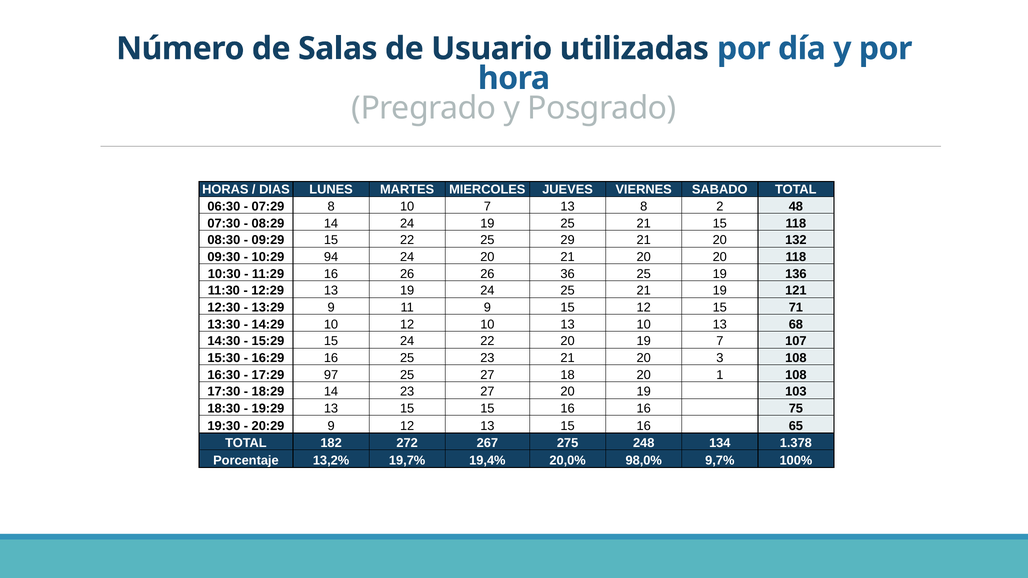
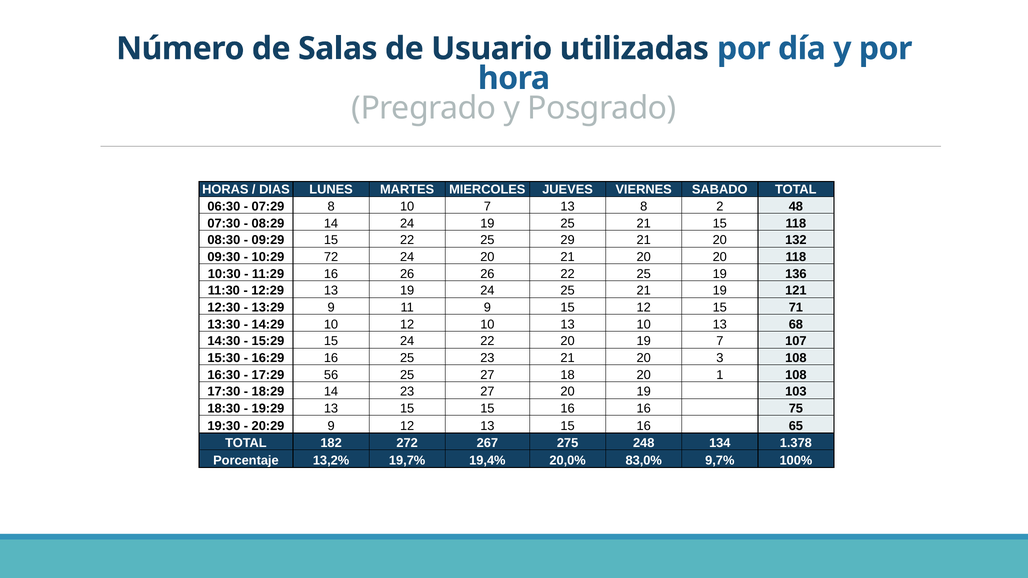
94: 94 -> 72
26 36: 36 -> 22
97: 97 -> 56
98,0%: 98,0% -> 83,0%
